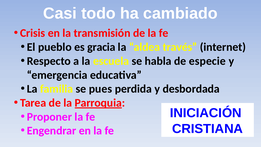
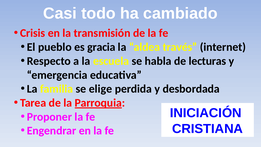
especie: especie -> lecturas
pues: pues -> elige
